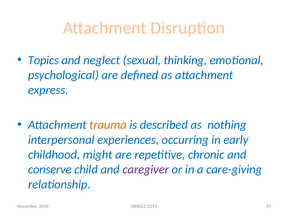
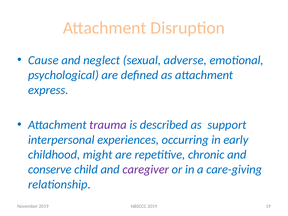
Topics: Topics -> Cause
thinking: thinking -> adverse
trauma colour: orange -> purple
nothing: nothing -> support
